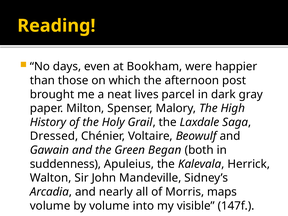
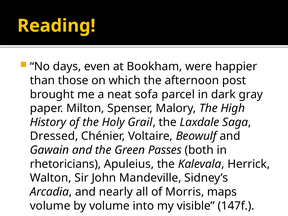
lives: lives -> sofa
Began: Began -> Passes
suddenness: suddenness -> rhetoricians
